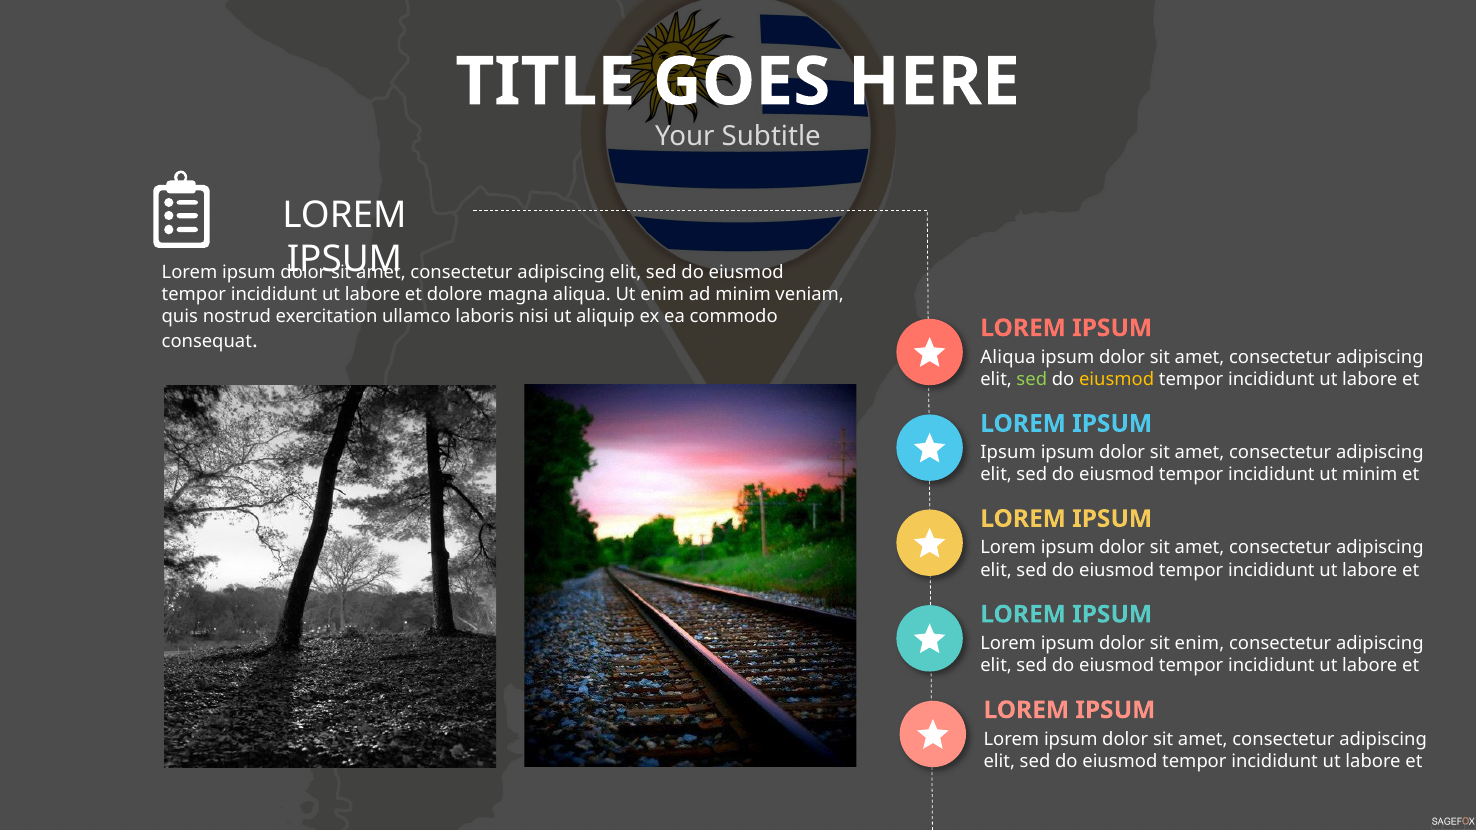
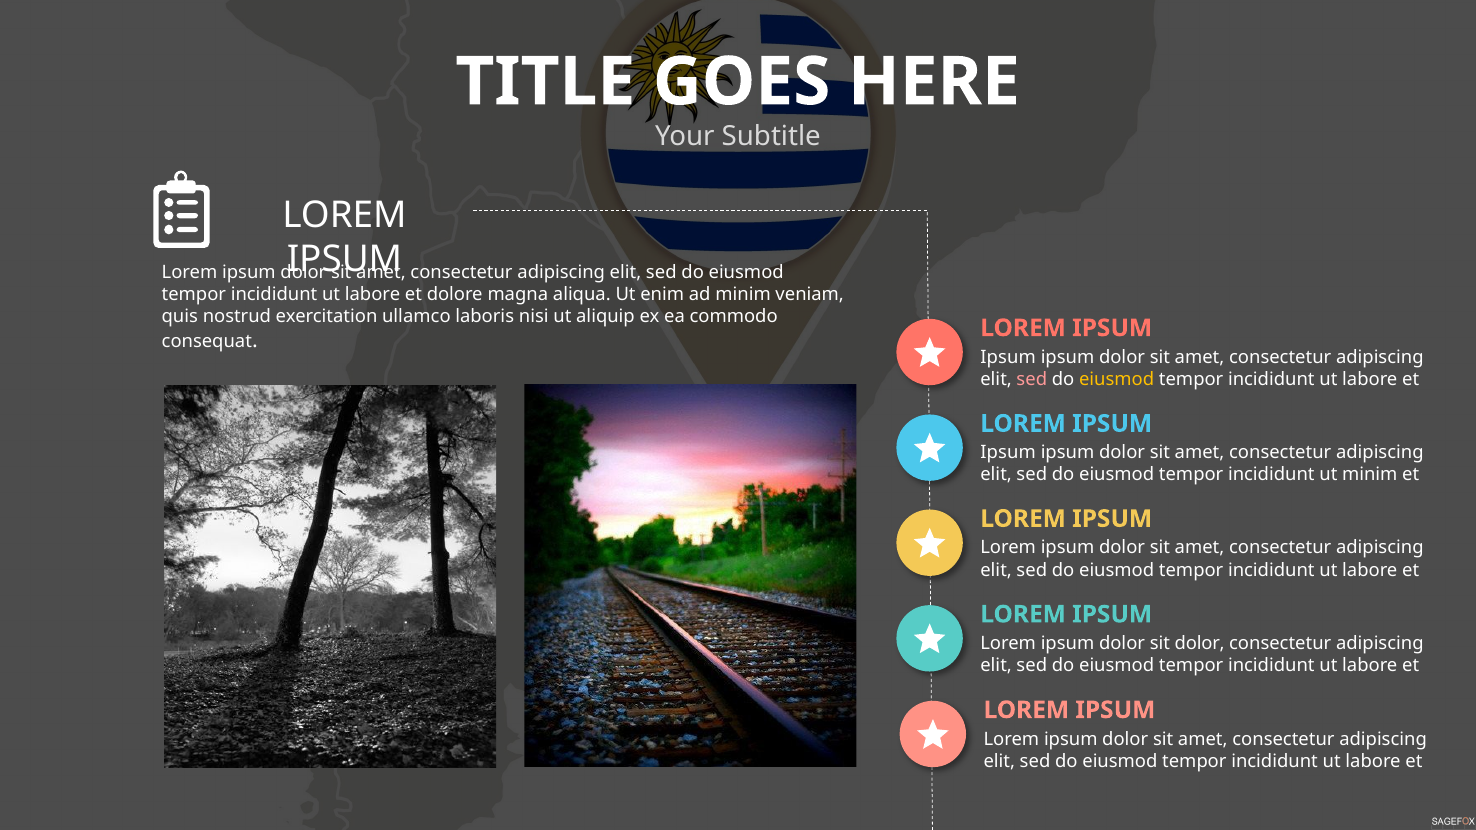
Aliqua at (1008, 357): Aliqua -> Ipsum
sed at (1032, 379) colour: light green -> pink
sit enim: enim -> dolor
